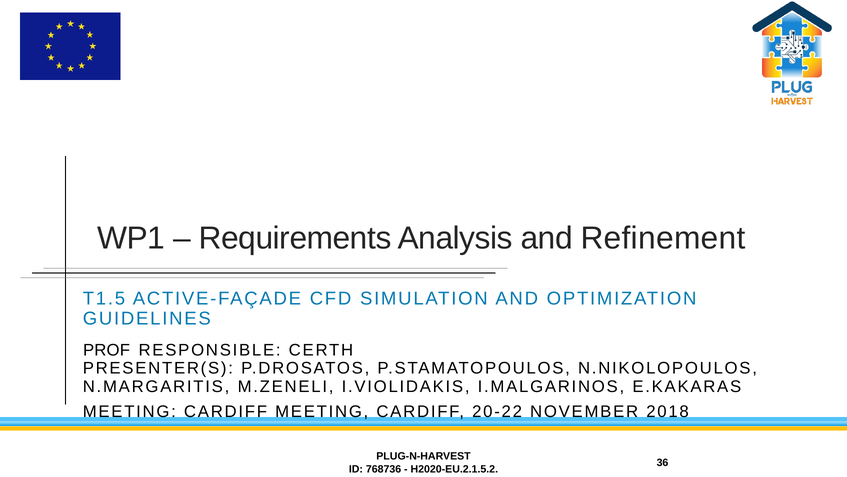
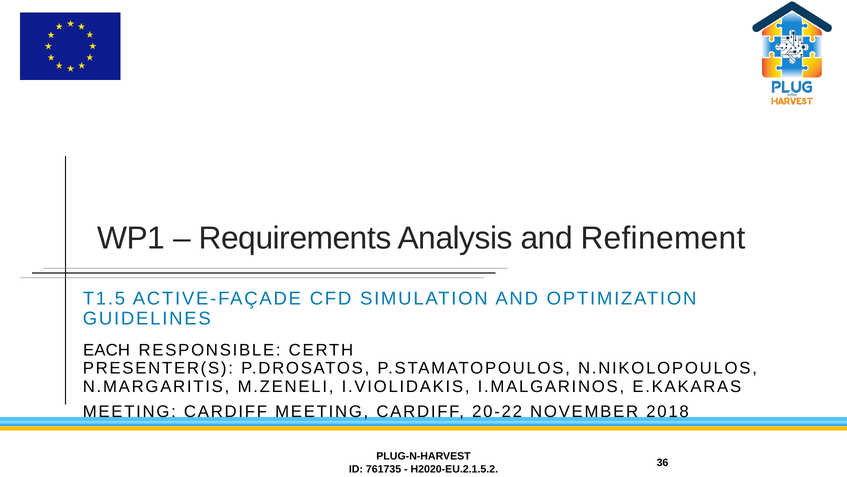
PROF: PROF -> EACH
768736: 768736 -> 761735
